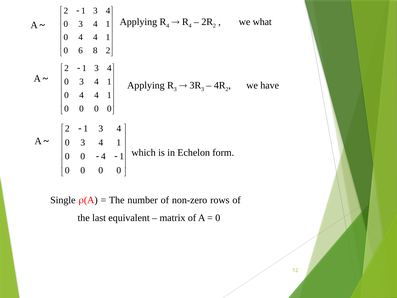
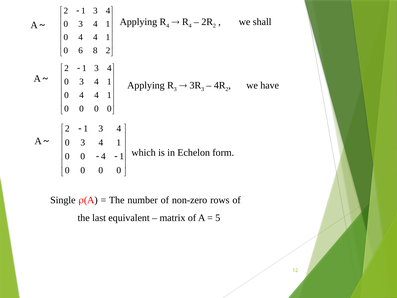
what: what -> shall
0 at (218, 218): 0 -> 5
